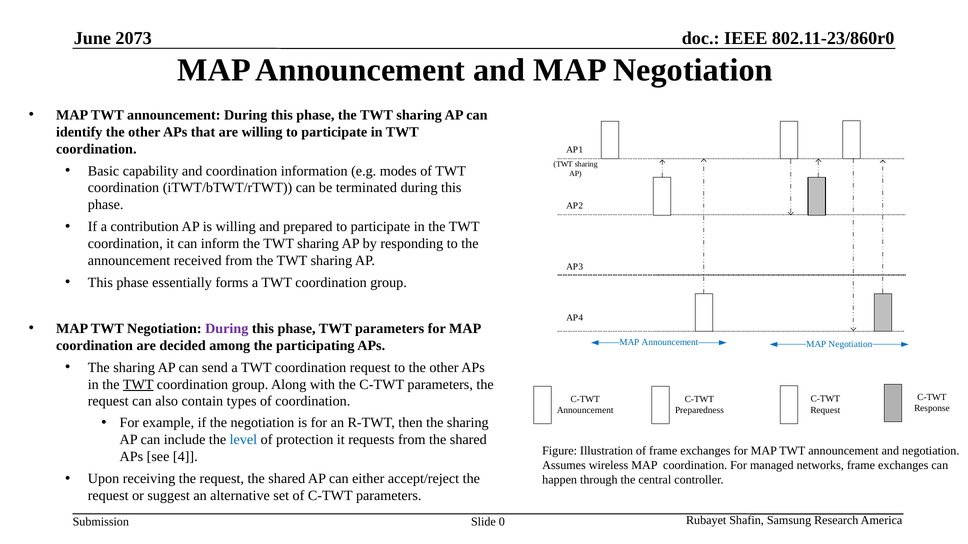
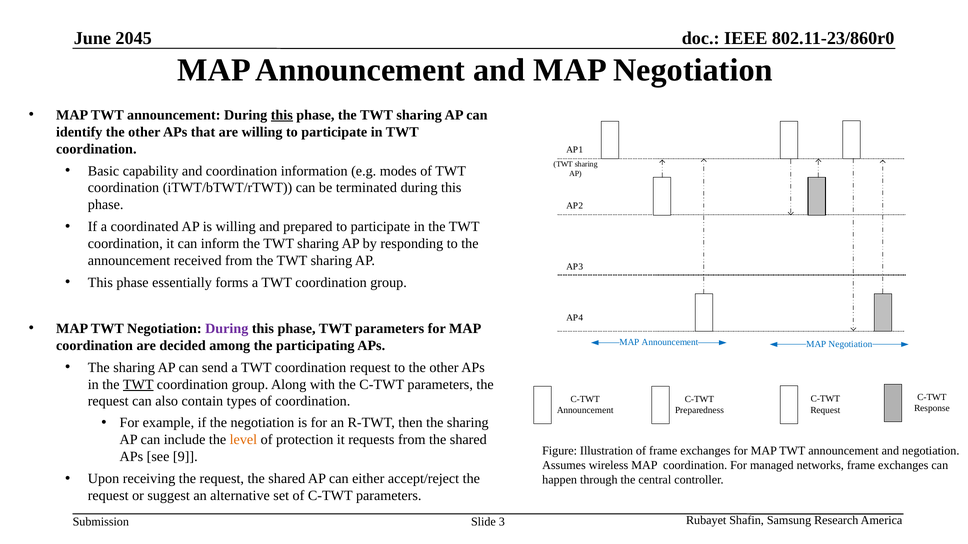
2073: 2073 -> 2045
this at (282, 115) underline: none -> present
contribution: contribution -> coordinated
level colour: blue -> orange
4: 4 -> 9
0: 0 -> 3
